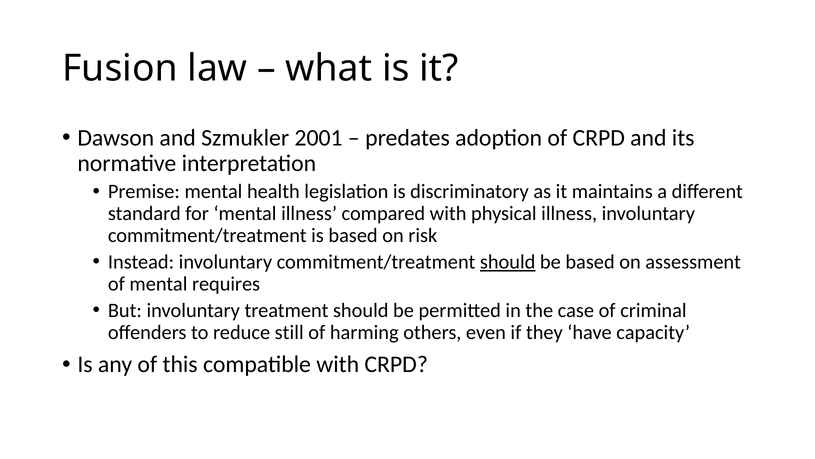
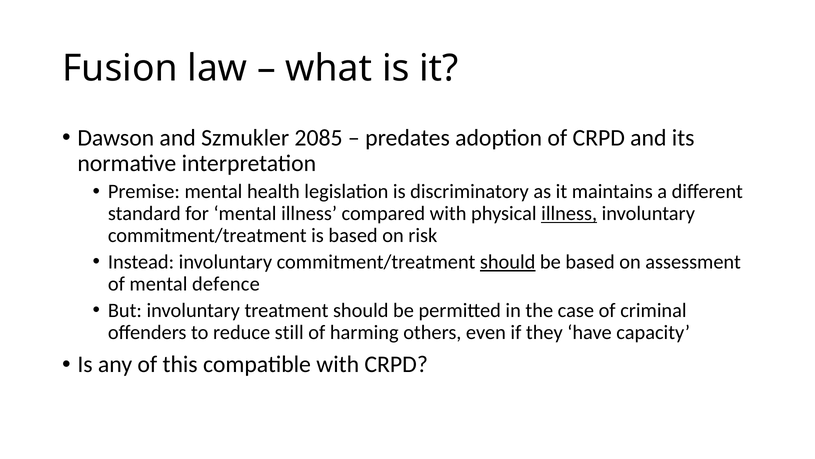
2001: 2001 -> 2085
illness at (569, 213) underline: none -> present
requires: requires -> defence
